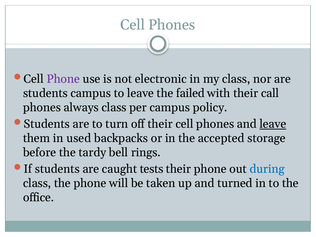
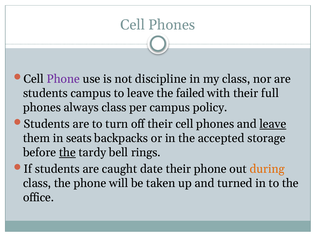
electronic: electronic -> discipline
call: call -> full
used: used -> seats
the at (67, 152) underline: none -> present
tests: tests -> date
during colour: blue -> orange
